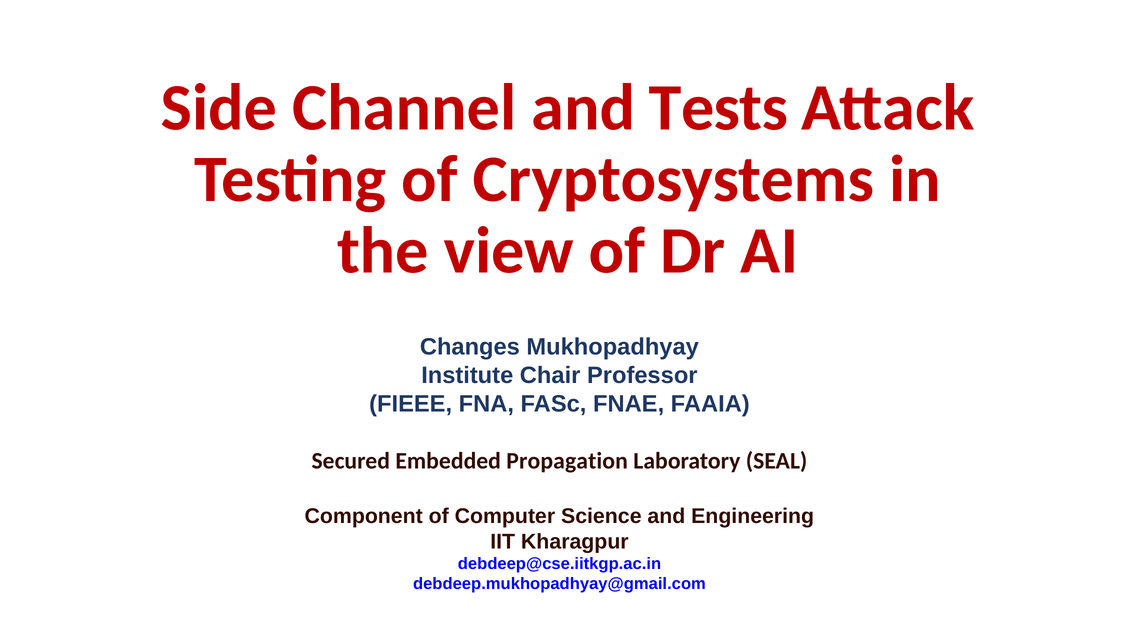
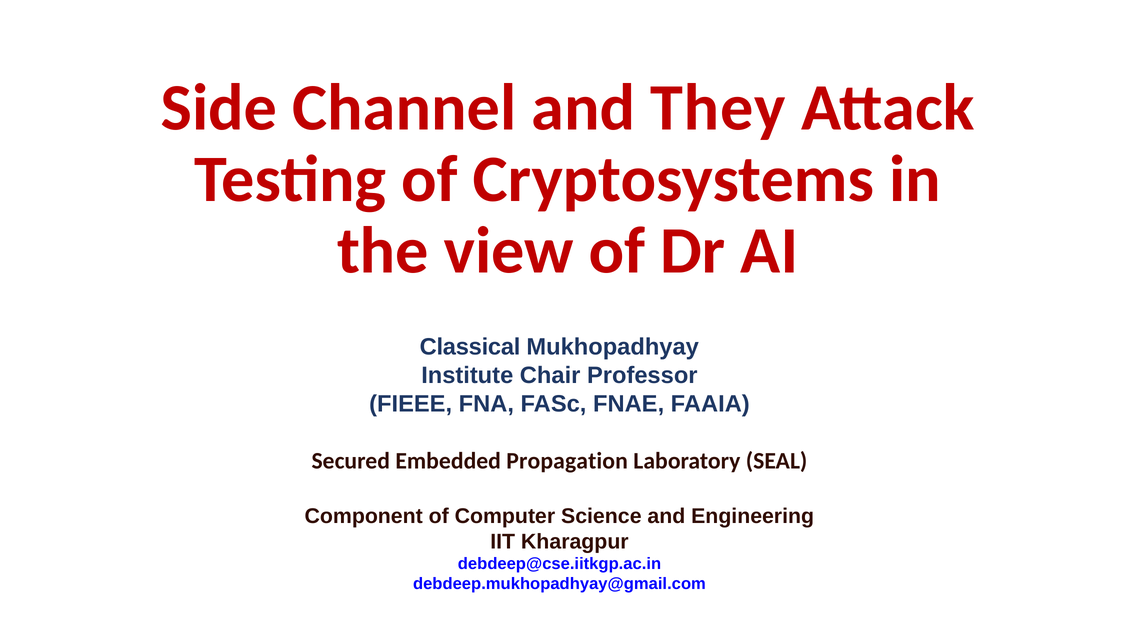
Tests: Tests -> They
Changes: Changes -> Classical
